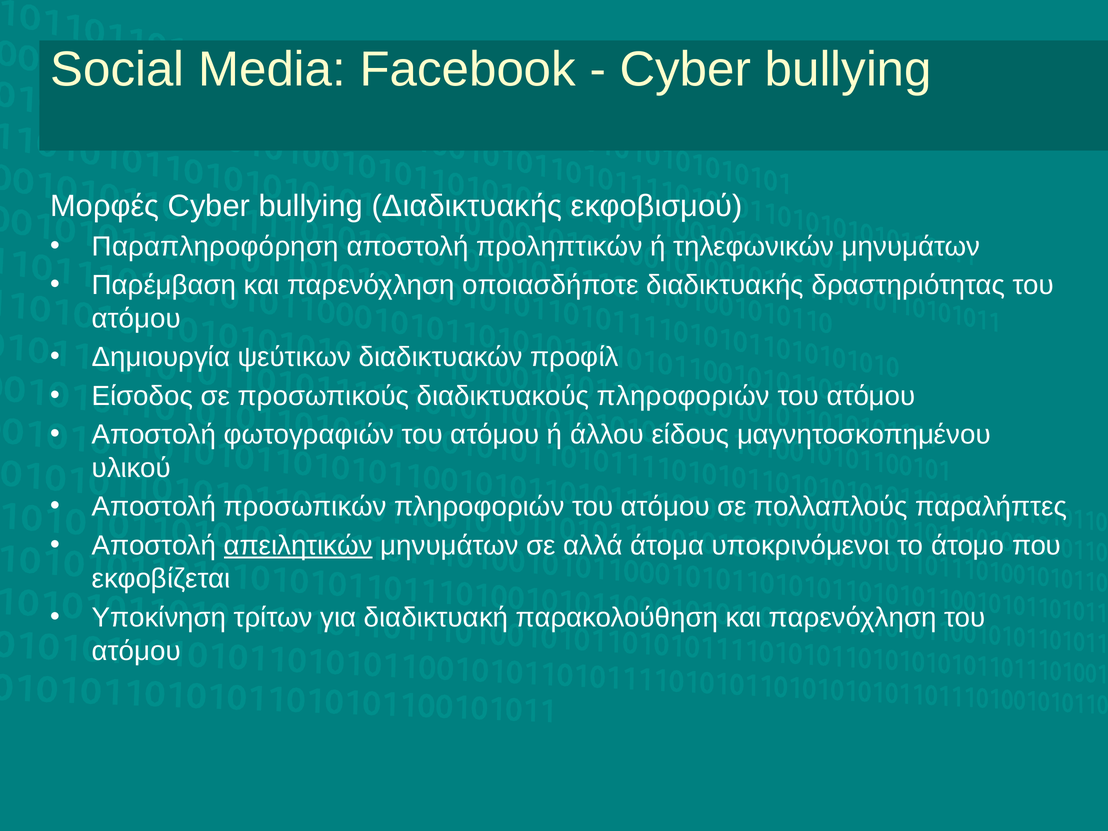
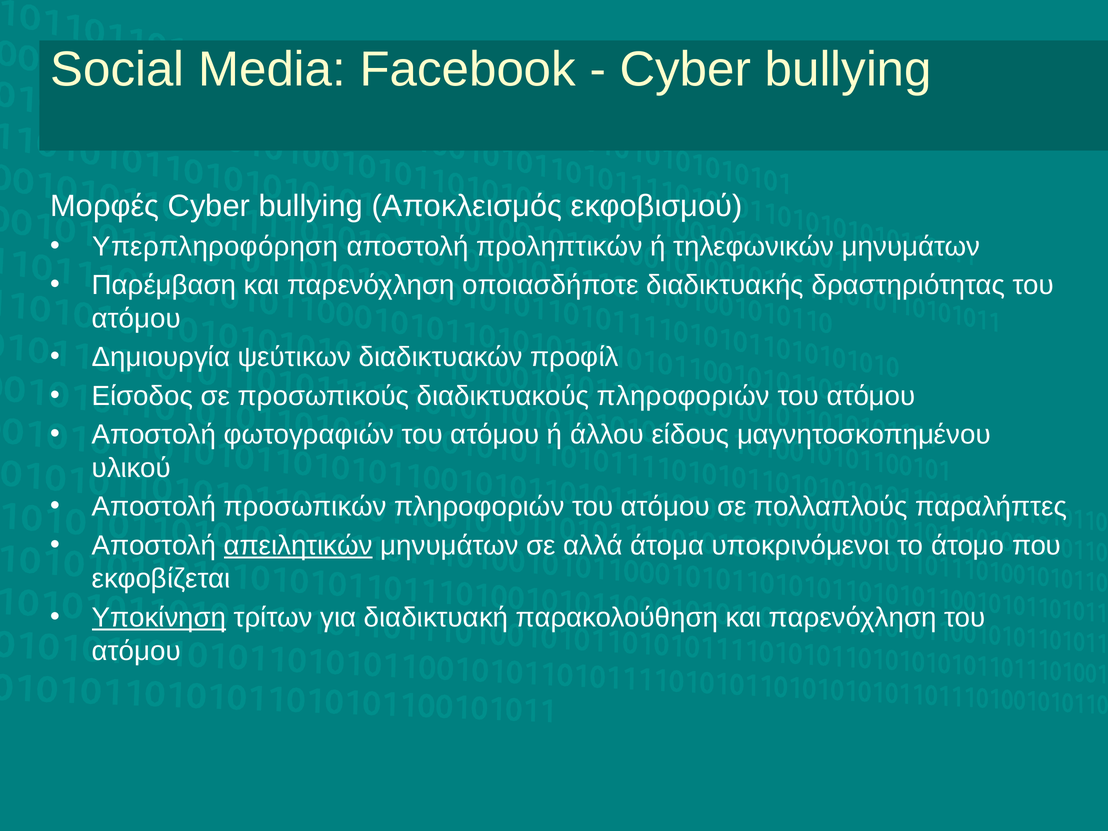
bullying Διαδικτυακής: Διαδικτυακής -> Αποκλεισμός
Παραπληροφόρηση: Παραπληροφόρηση -> Υπερπληροφόρηση
Υποκίνηση underline: none -> present
